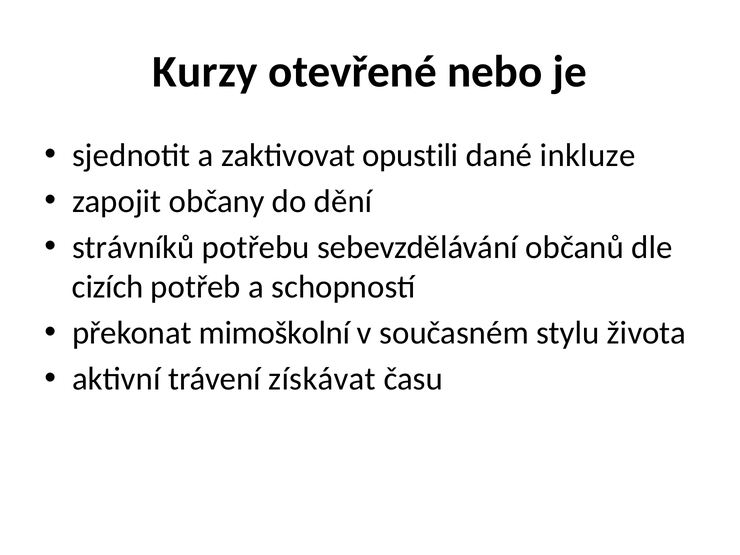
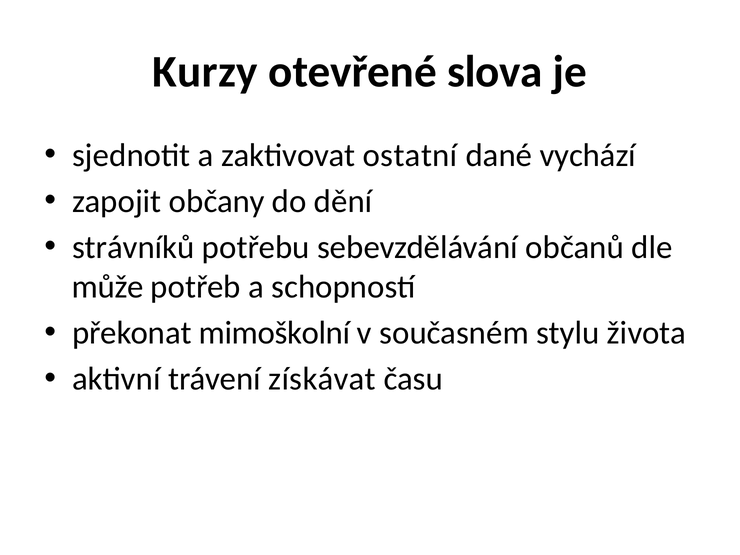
nebo: nebo -> slova
opustili: opustili -> ostatní
inkluze: inkluze -> vychází
cizích: cizích -> může
